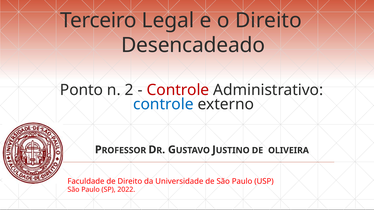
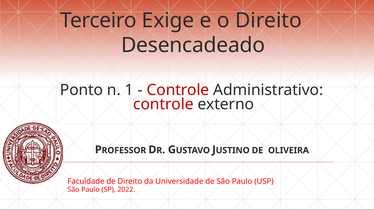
Legal: Legal -> Exige
2: 2 -> 1
controle at (163, 104) colour: blue -> red
